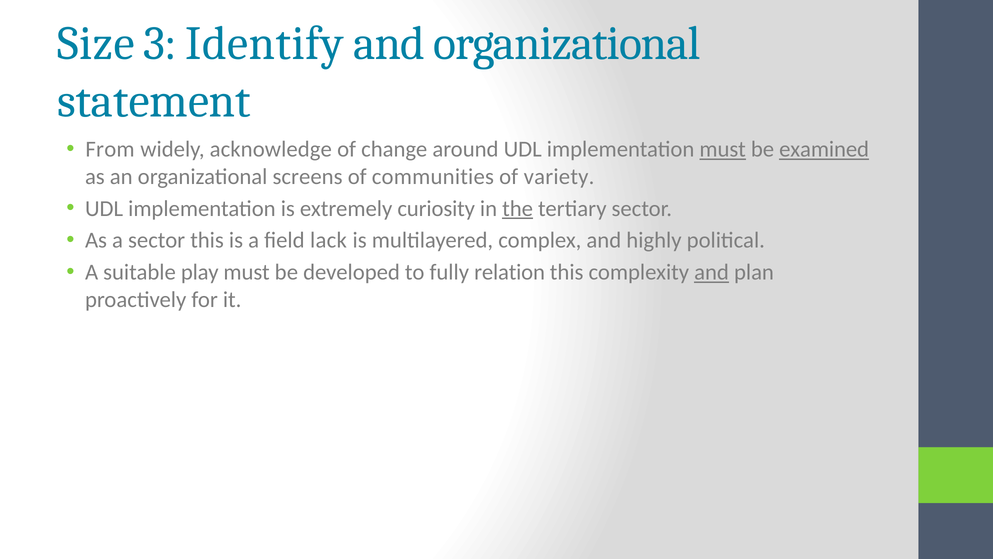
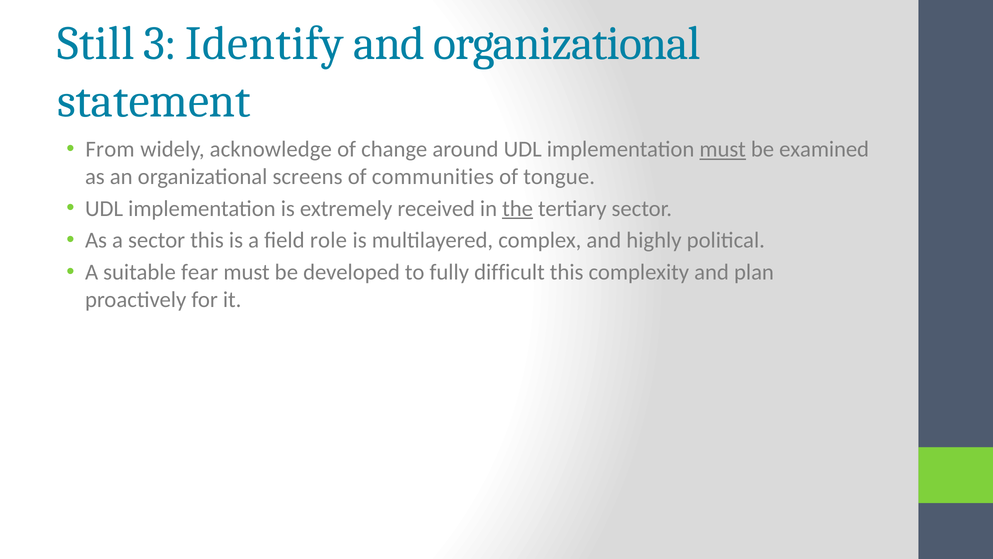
Size: Size -> Still
examined underline: present -> none
variety: variety -> tongue
curiosity: curiosity -> received
lack: lack -> role
play: play -> fear
relation: relation -> difficult
and at (712, 272) underline: present -> none
